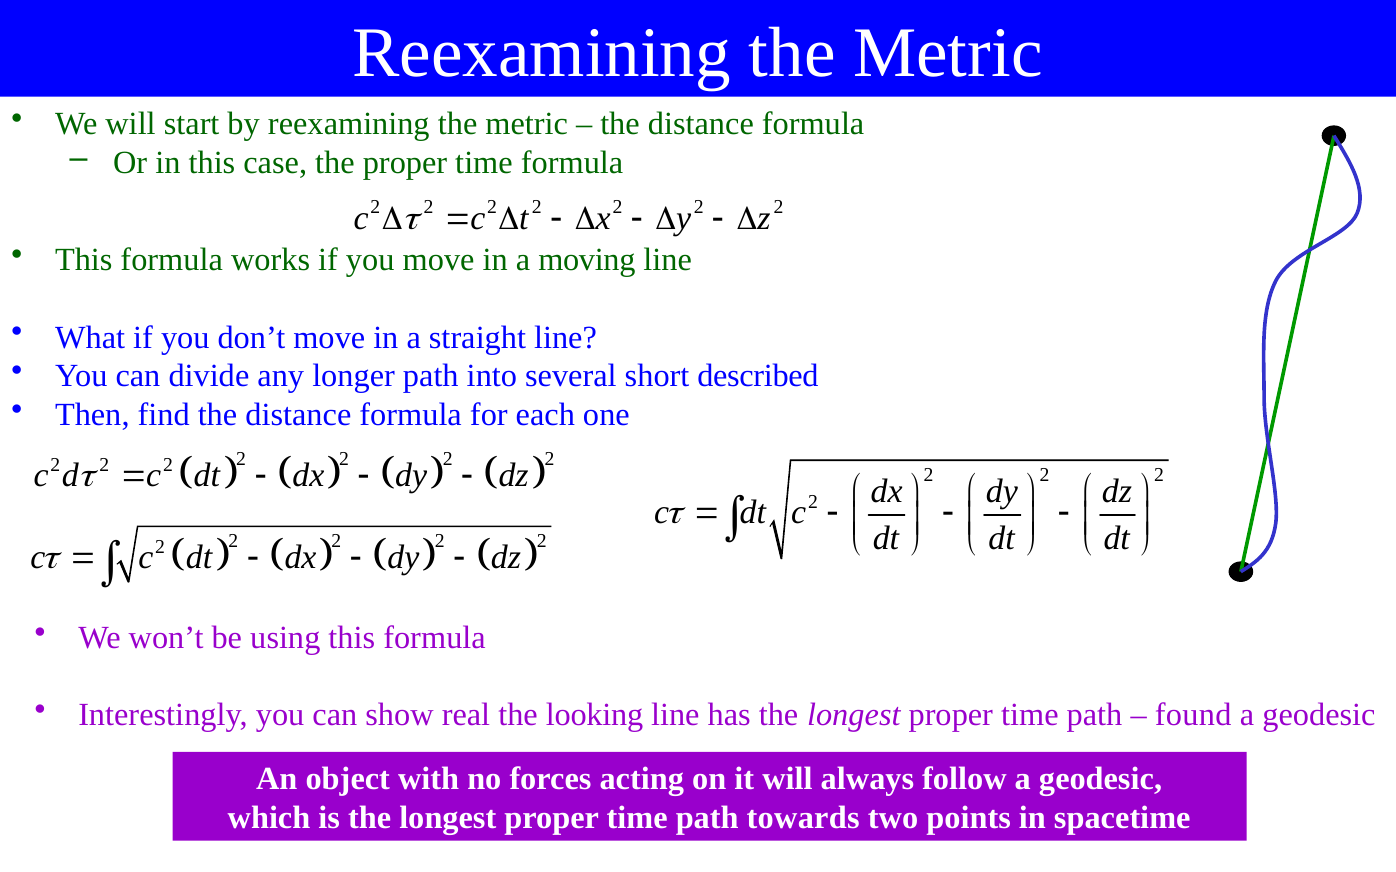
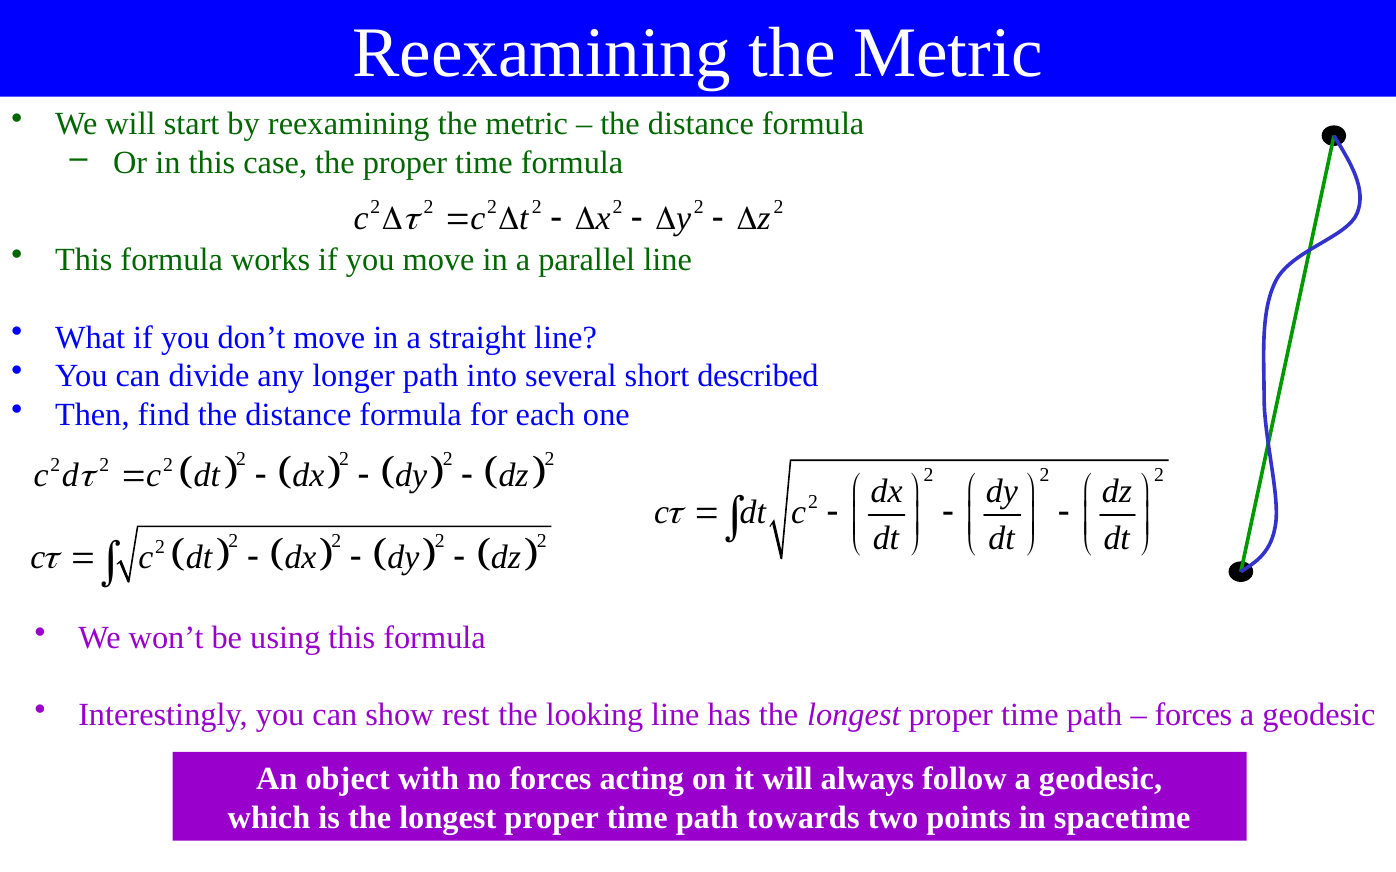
moving: moving -> parallel
real: real -> rest
found at (1193, 716): found -> forces
